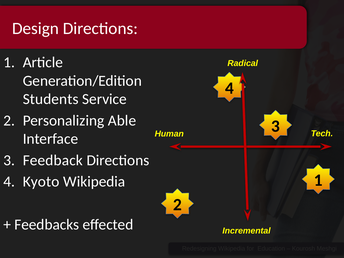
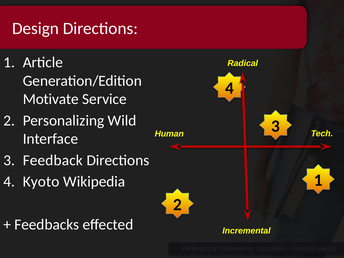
Students: Students -> Motivate
Able: Able -> Wild
